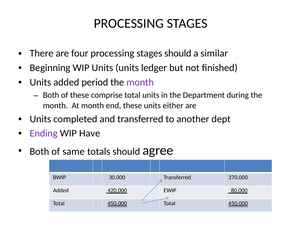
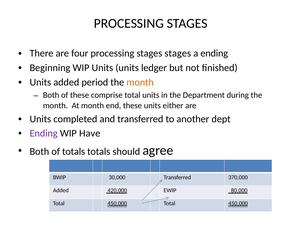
stages should: should -> stages
a similar: similar -> ending
month at (140, 82) colour: purple -> orange
of same: same -> totals
